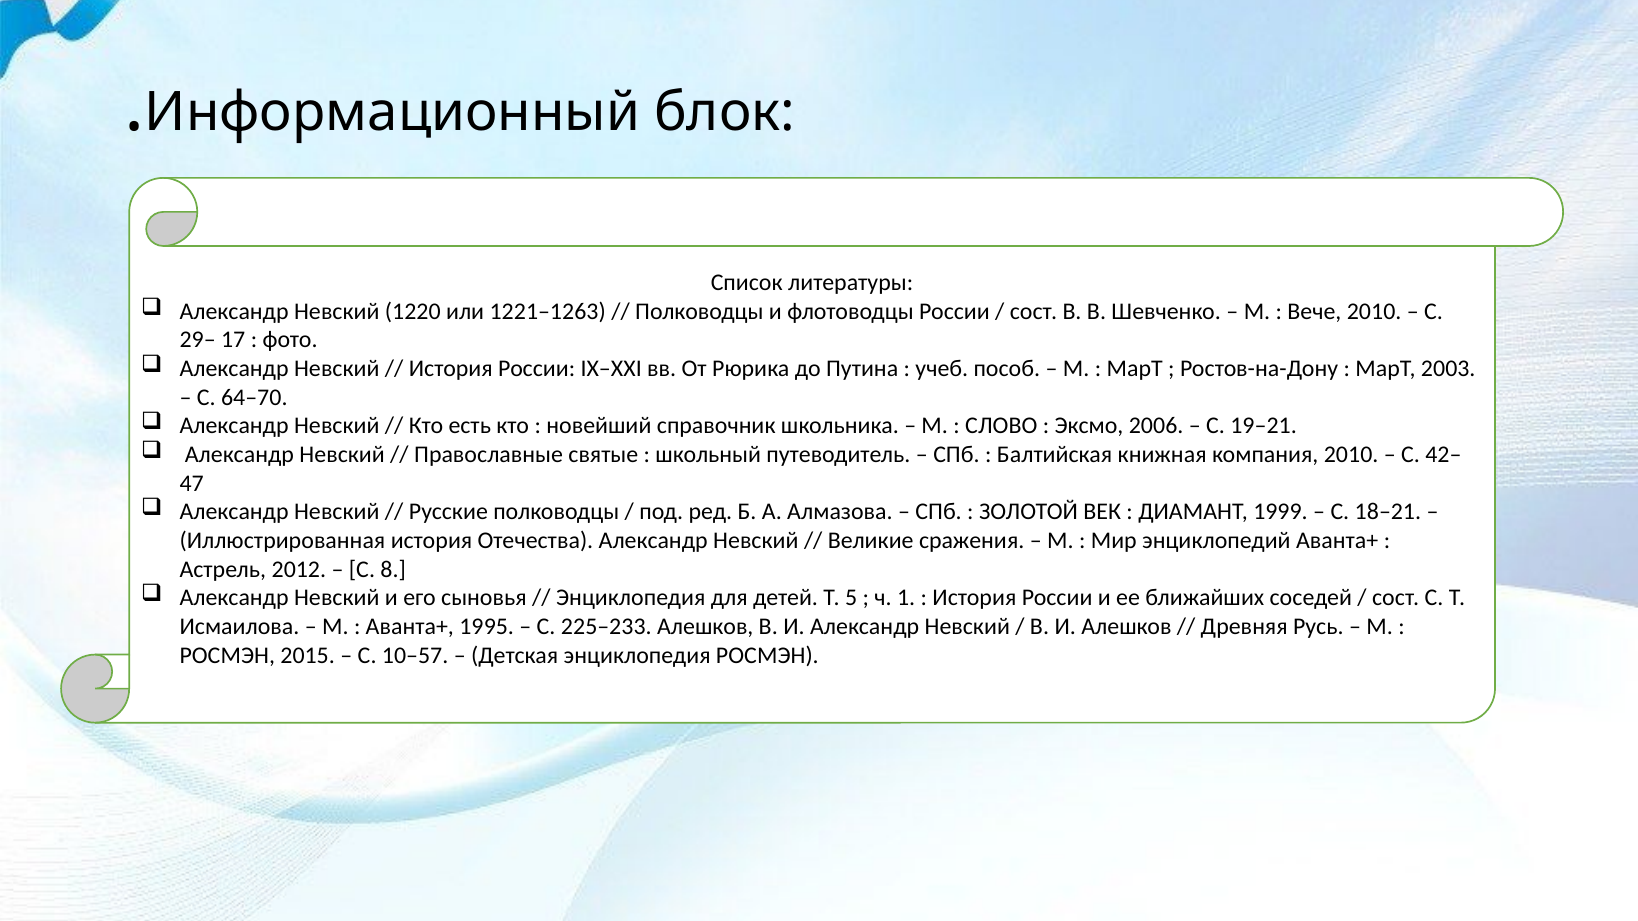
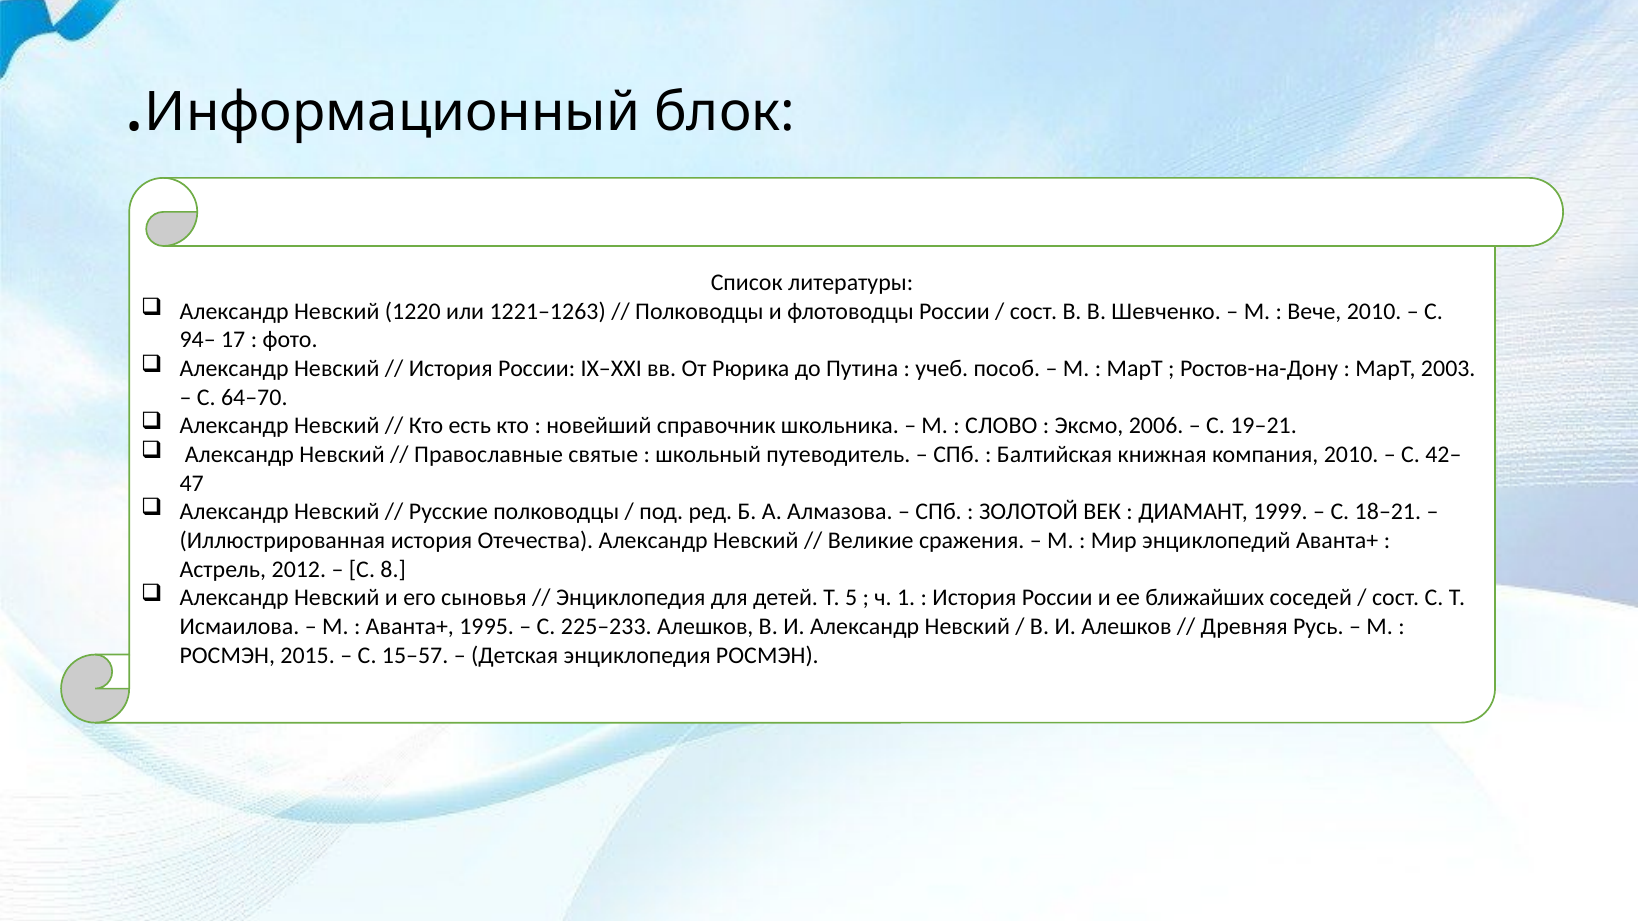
29–: 29– -> 94–
10–57: 10–57 -> 15–57
